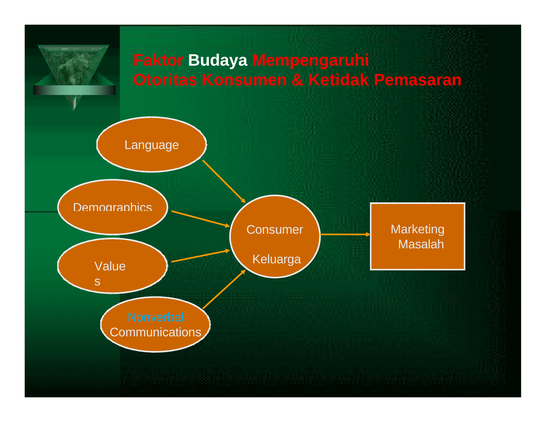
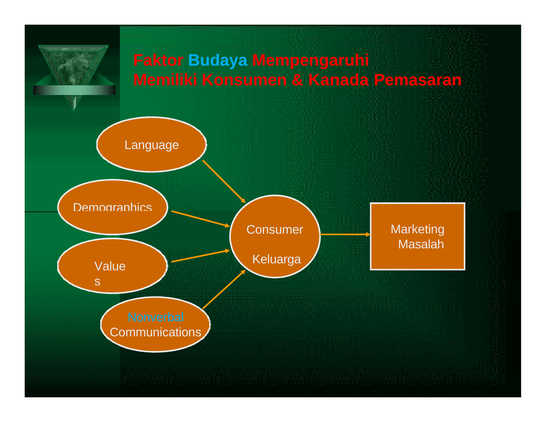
Budaya colour: white -> light blue
Otoritas: Otoritas -> Memiliki
Ketidak: Ketidak -> Kanada
